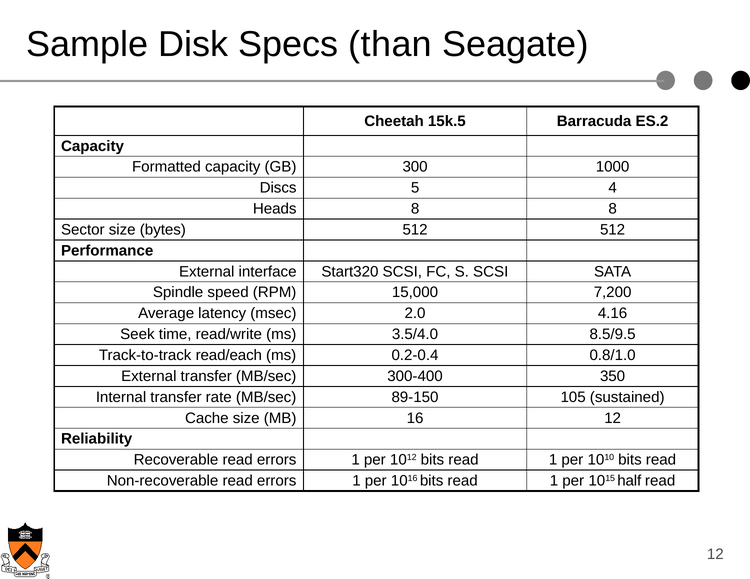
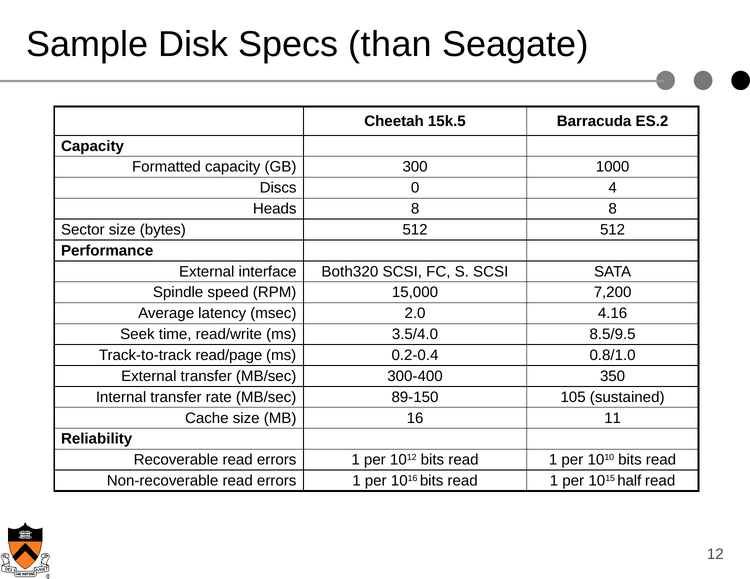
5: 5 -> 0
Start320: Start320 -> Both320
read/each: read/each -> read/page
16 12: 12 -> 11
